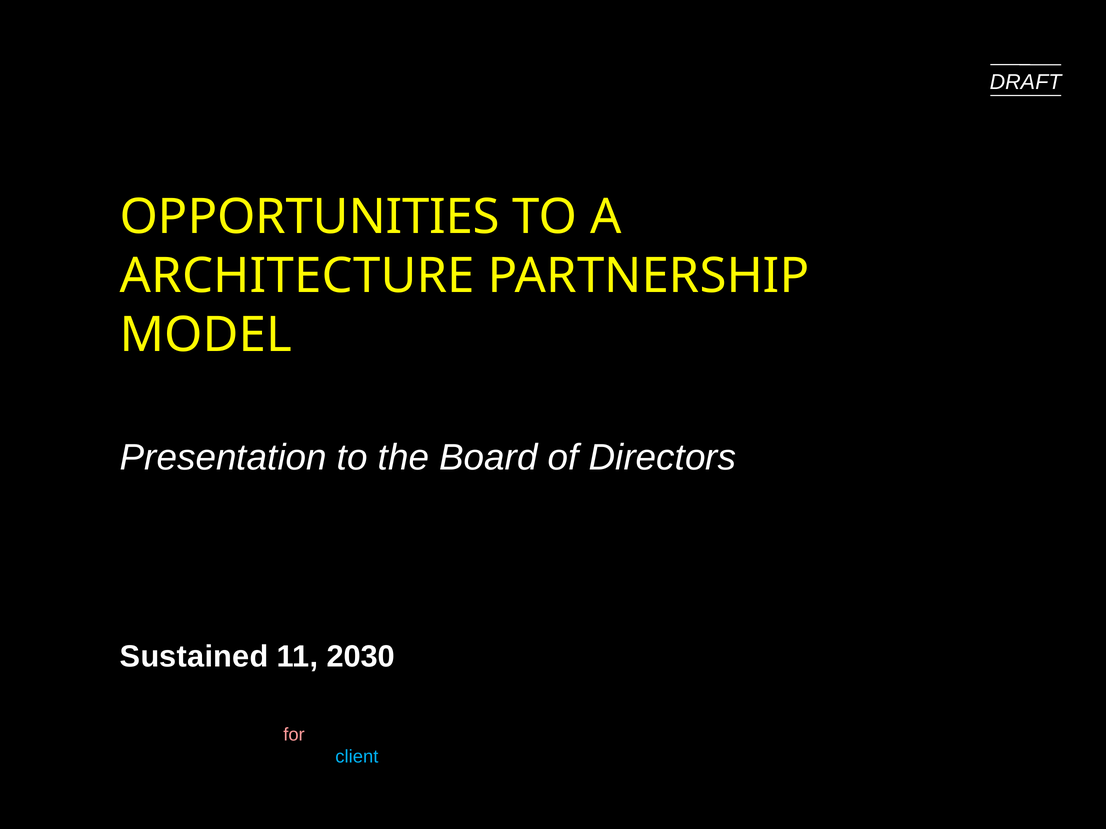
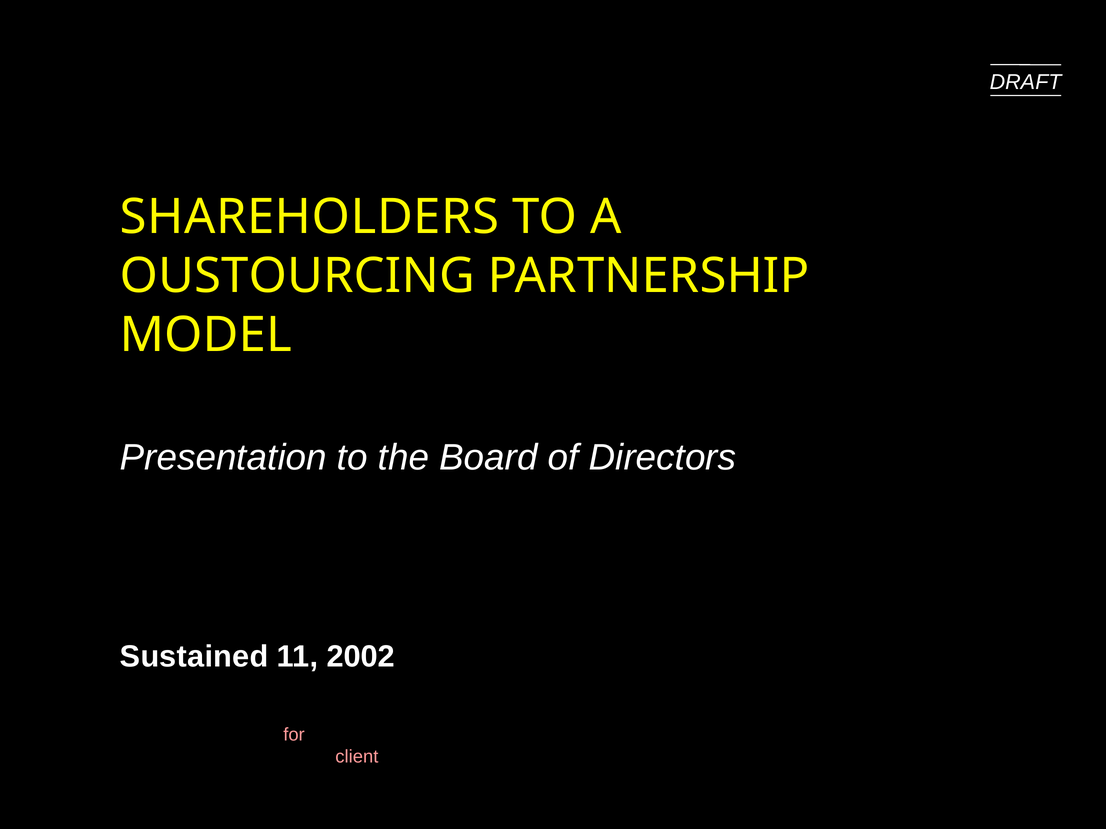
OPPORTUNITIES: OPPORTUNITIES -> SHAREHOLDERS
ARCHITECTURE: ARCHITECTURE -> OUSTOURCING
2030: 2030 -> 2002
client at (357, 757) colour: light blue -> pink
